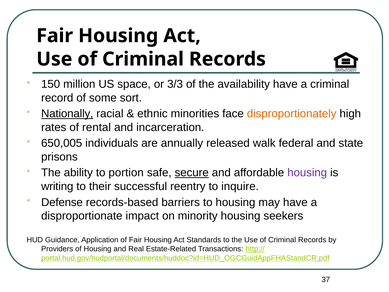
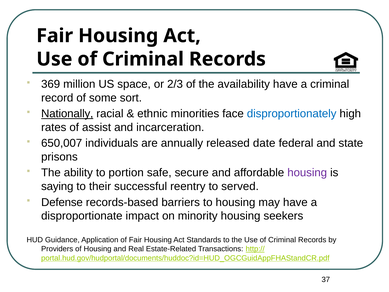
150: 150 -> 369
3/3: 3/3 -> 2/3
disproportionately colour: orange -> blue
rental: rental -> assist
650,005: 650,005 -> 650,007
walk: walk -> date
secure underline: present -> none
writing: writing -> saying
inquire: inquire -> served
